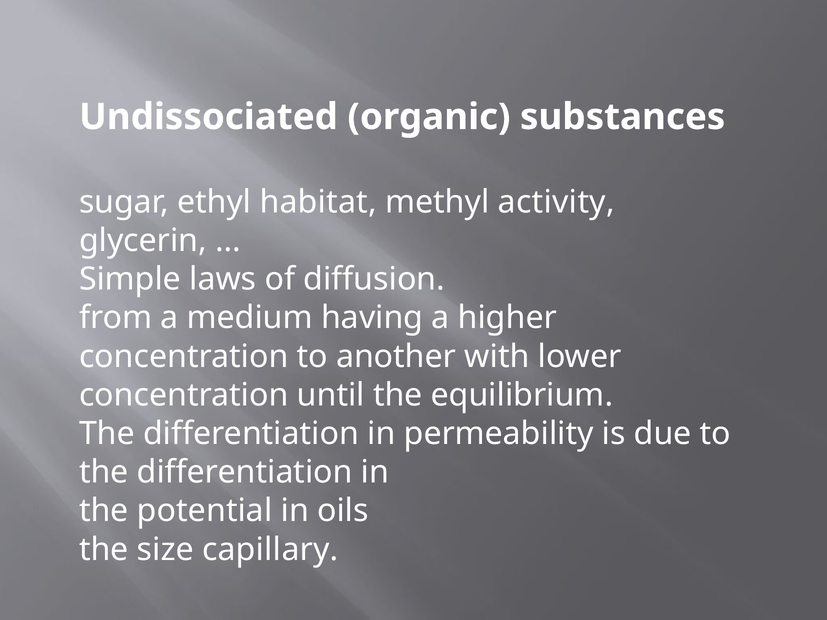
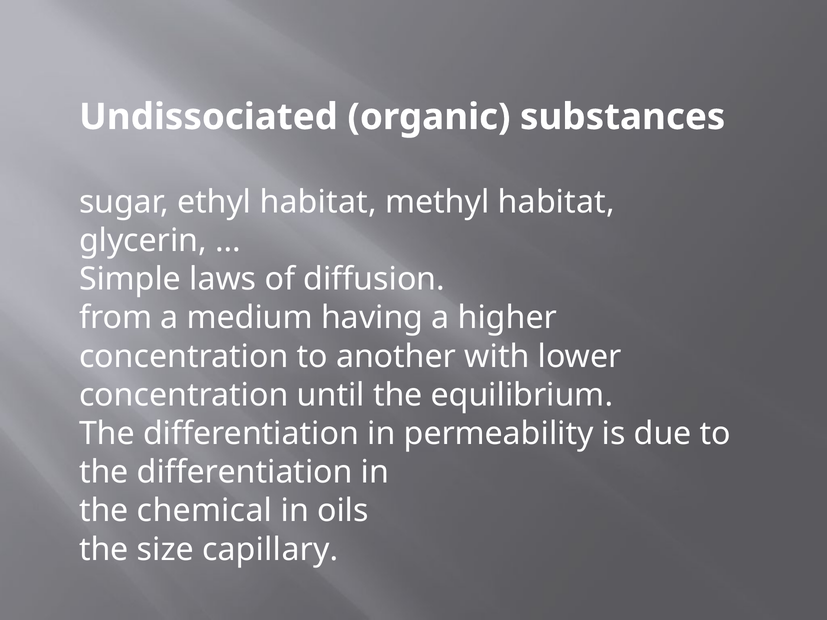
methyl activity: activity -> habitat
potential: potential -> chemical
